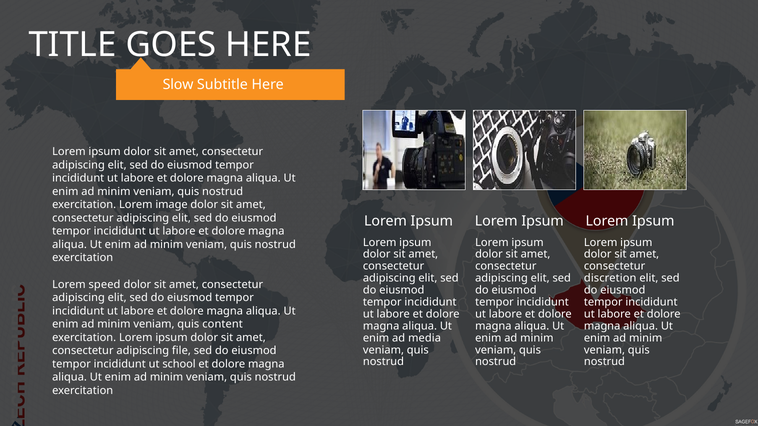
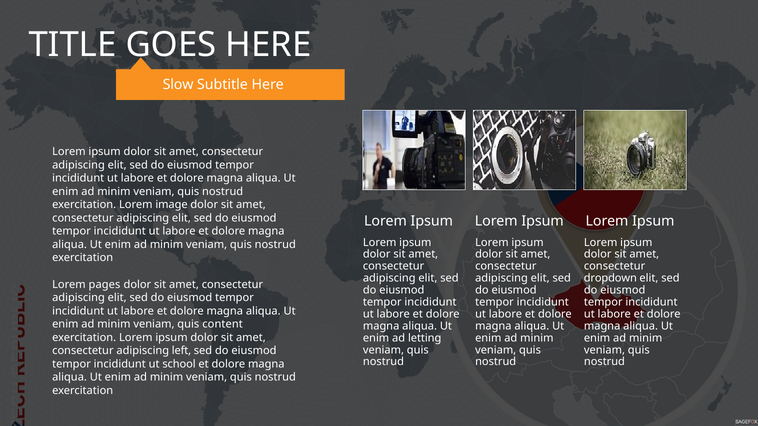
discretion: discretion -> dropdown
speed: speed -> pages
media: media -> letting
file: file -> left
